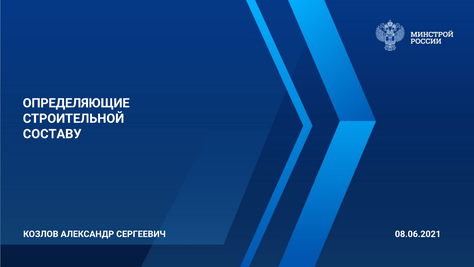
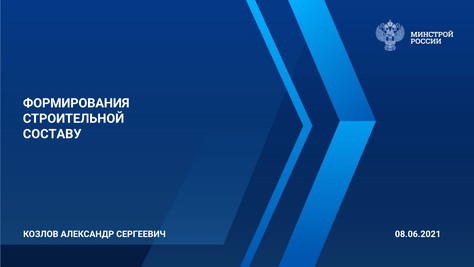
ОПРЕДЕЛЯЮЩИЕ: ОПРЕДЕЛЯЮЩИЕ -> ФОРМИРОВАНИЯ
